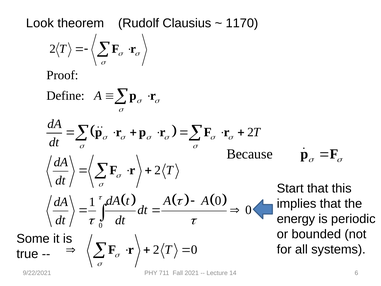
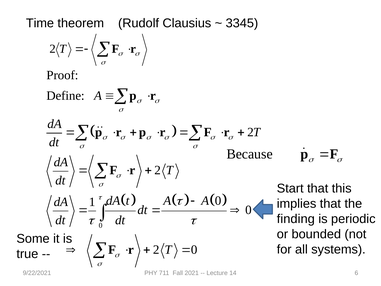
Look: Look -> Time
1170: 1170 -> 3345
energy: energy -> finding
